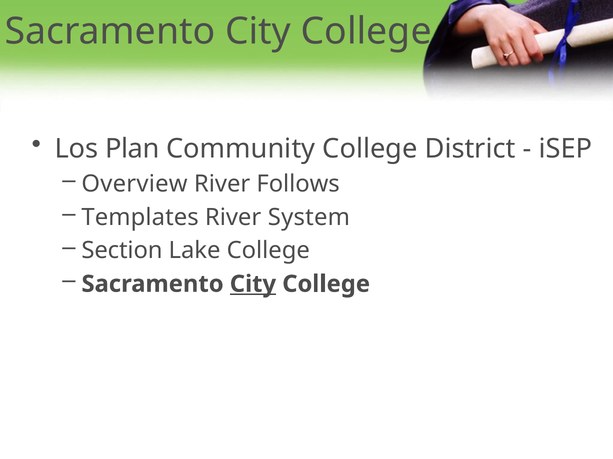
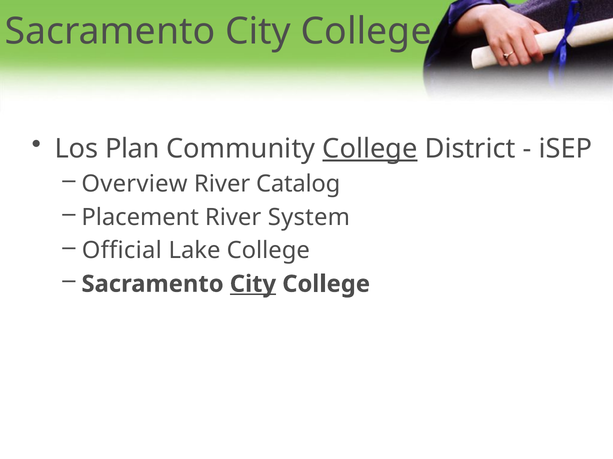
College at (370, 149) underline: none -> present
Follows: Follows -> Catalog
Templates: Templates -> Placement
Section: Section -> Official
